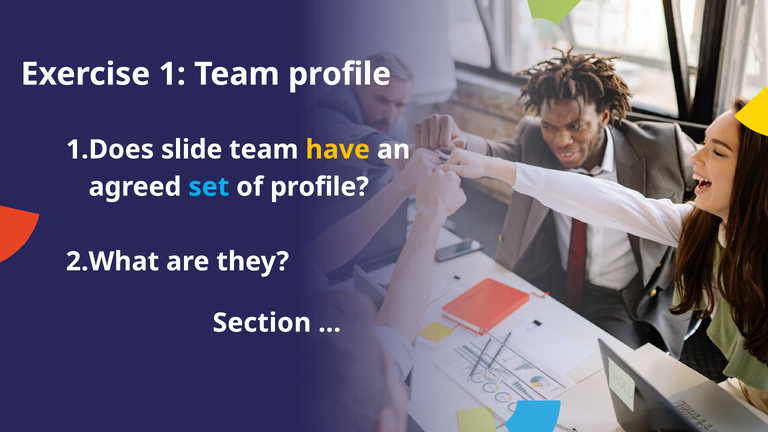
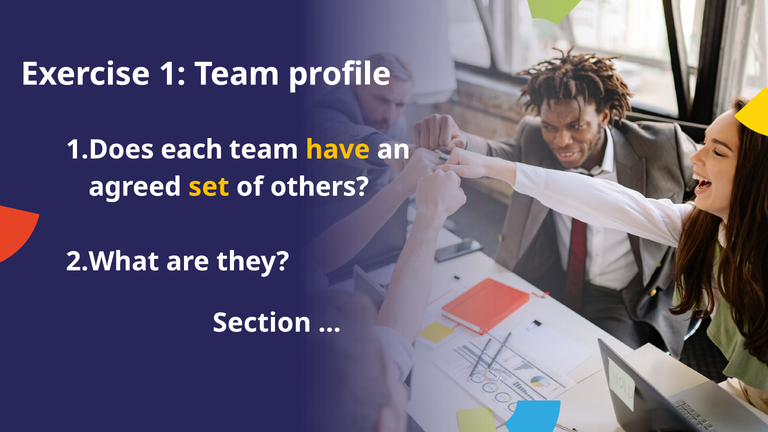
slide: slide -> each
set colour: light blue -> yellow
of profile: profile -> others
